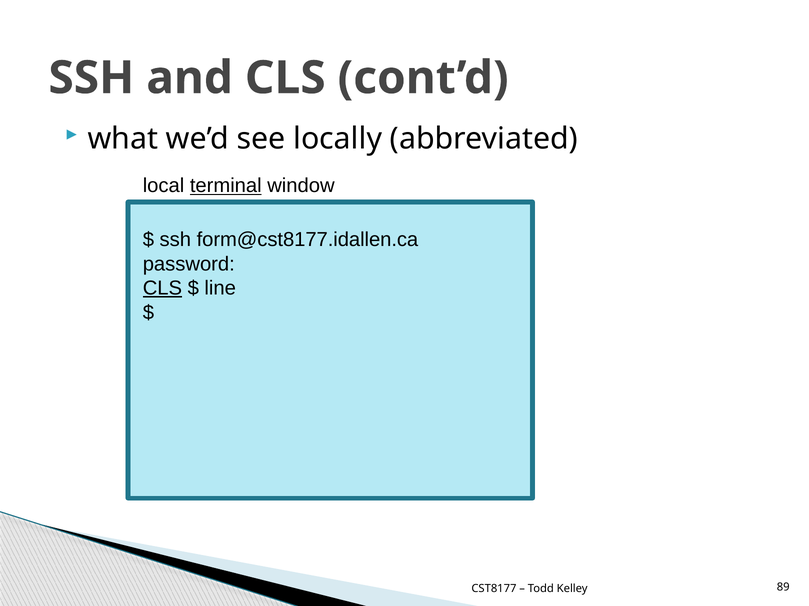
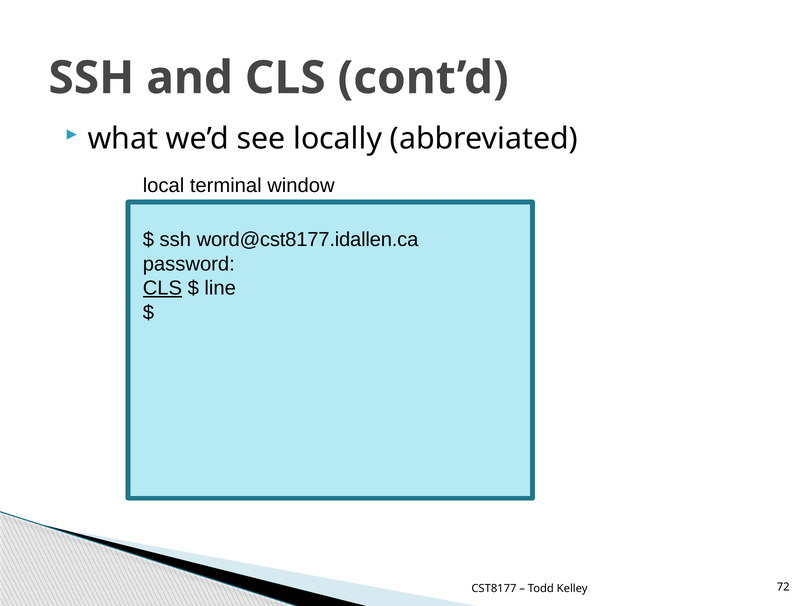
terminal underline: present -> none
form@cst8177.idallen.ca: form@cst8177.idallen.ca -> word@cst8177.idallen.ca
89: 89 -> 72
